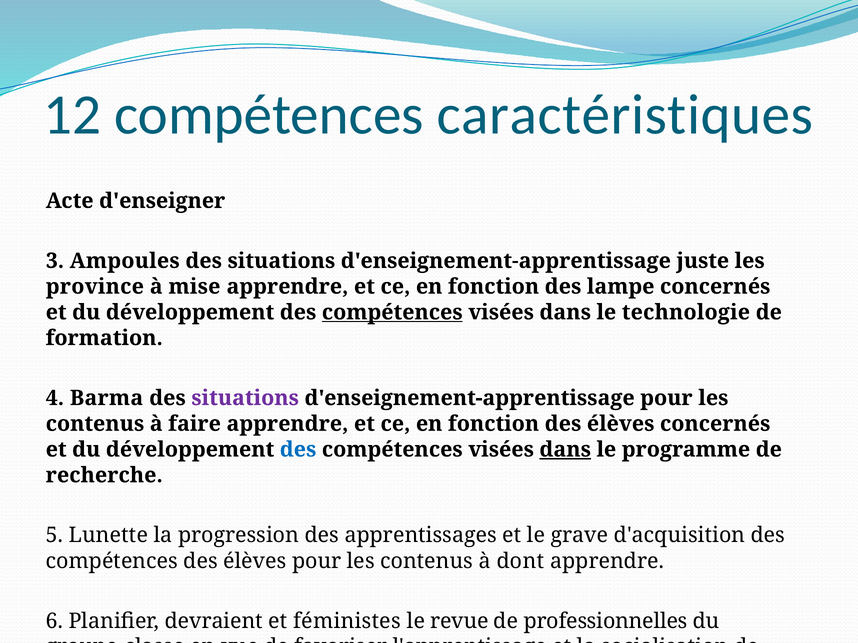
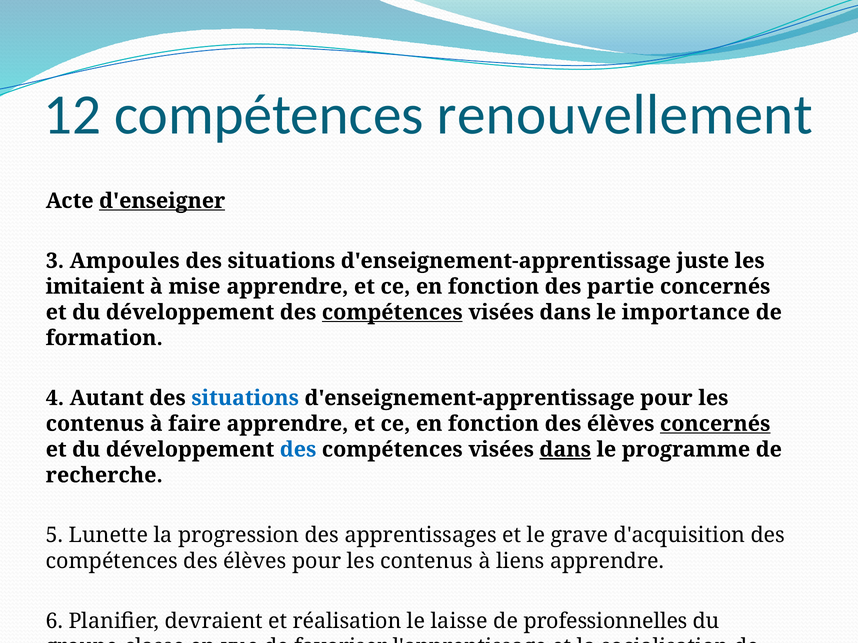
caractéristiques: caractéristiques -> renouvellement
d'enseigner underline: none -> present
province: province -> imitaient
lampe: lampe -> partie
technologie: technologie -> importance
Barma: Barma -> Autant
situations at (245, 398) colour: purple -> blue
concernés at (715, 424) underline: none -> present
dont: dont -> liens
féministes: féministes -> réalisation
revue: revue -> laisse
